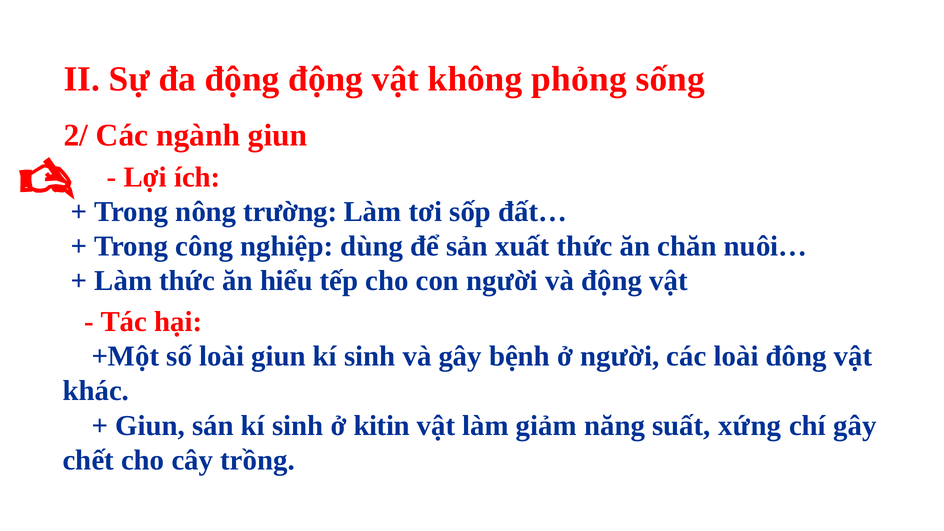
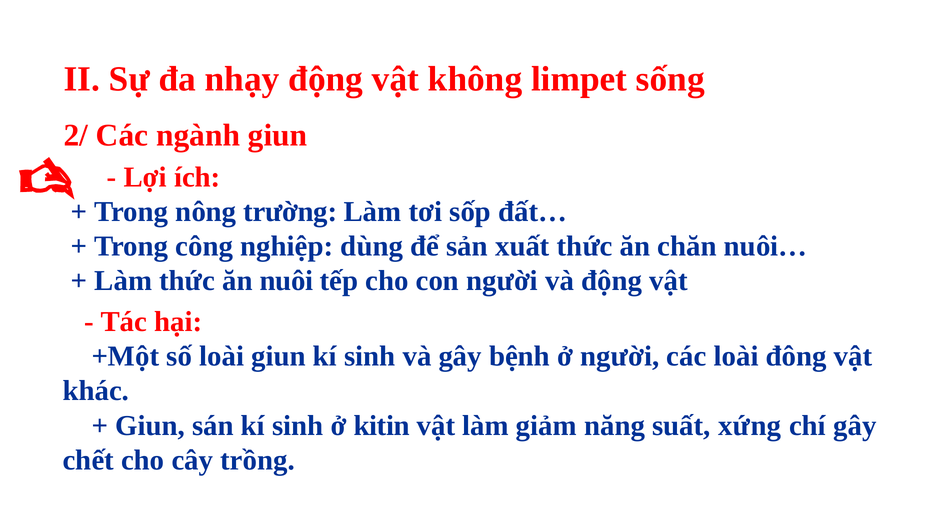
đa động: động -> nhạy
phỏng: phỏng -> limpet
hiểu: hiểu -> nuôi
